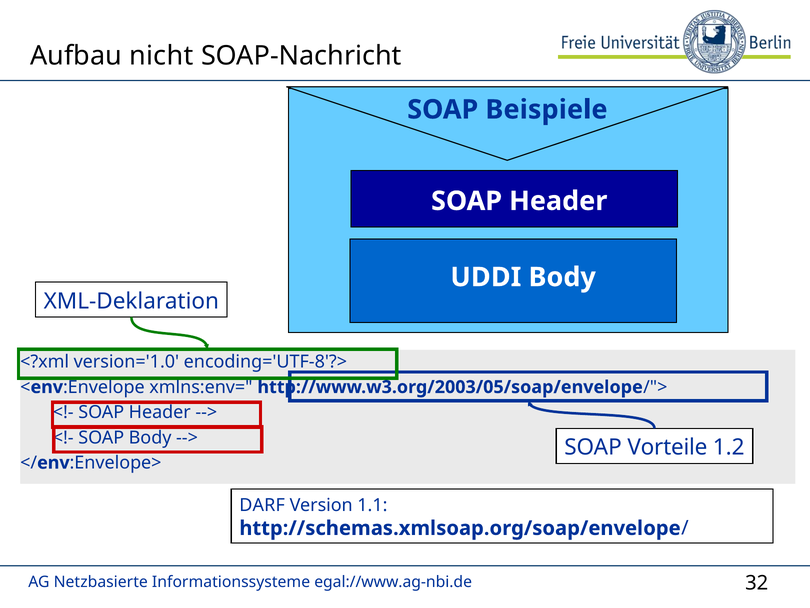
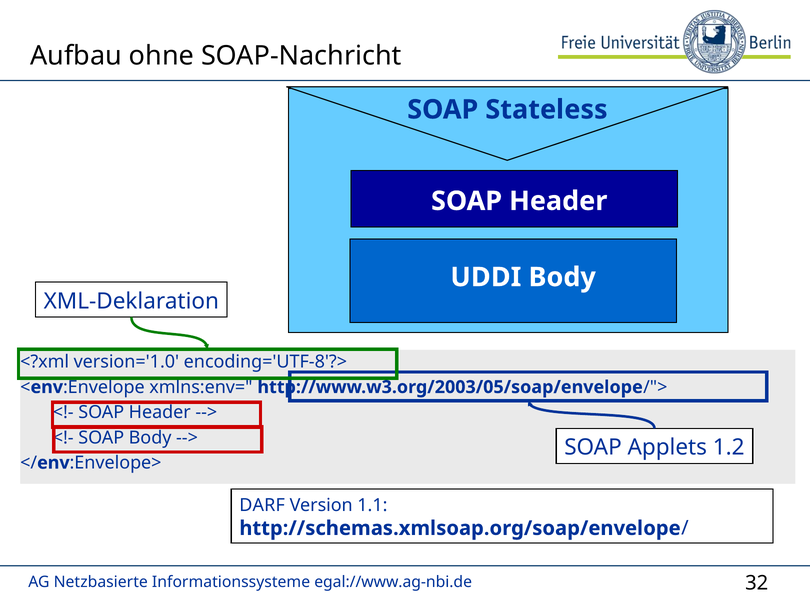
nicht: nicht -> ohne
Beispiele: Beispiele -> Stateless
Vorteile: Vorteile -> Applets
